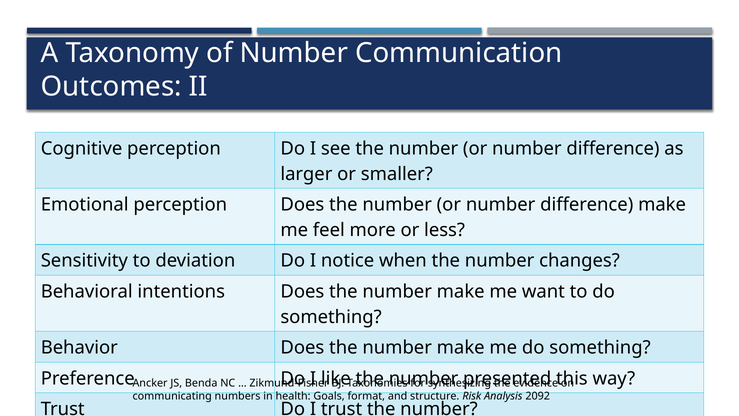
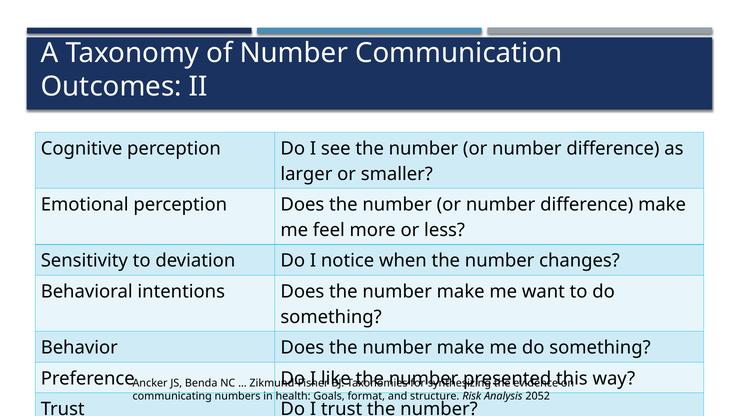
2092: 2092 -> 2052
